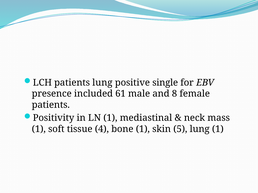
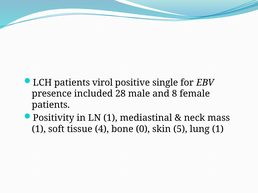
patients lung: lung -> virol
61: 61 -> 28
bone 1: 1 -> 0
